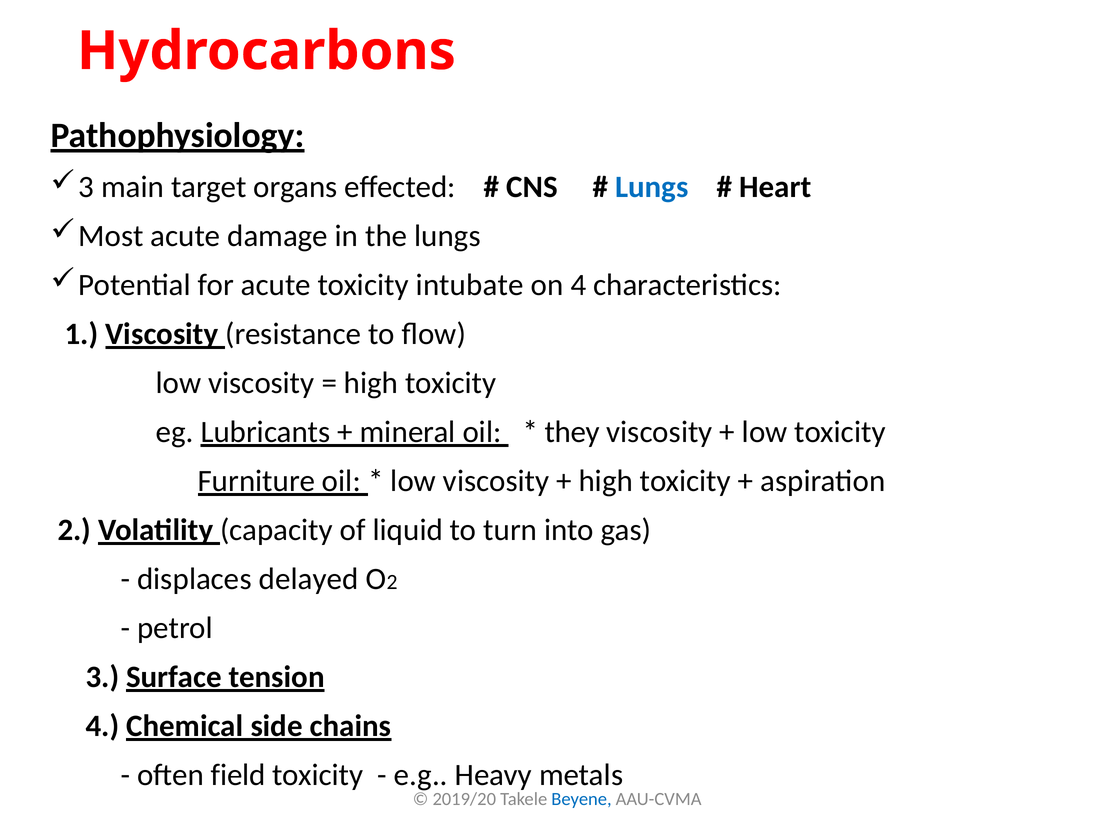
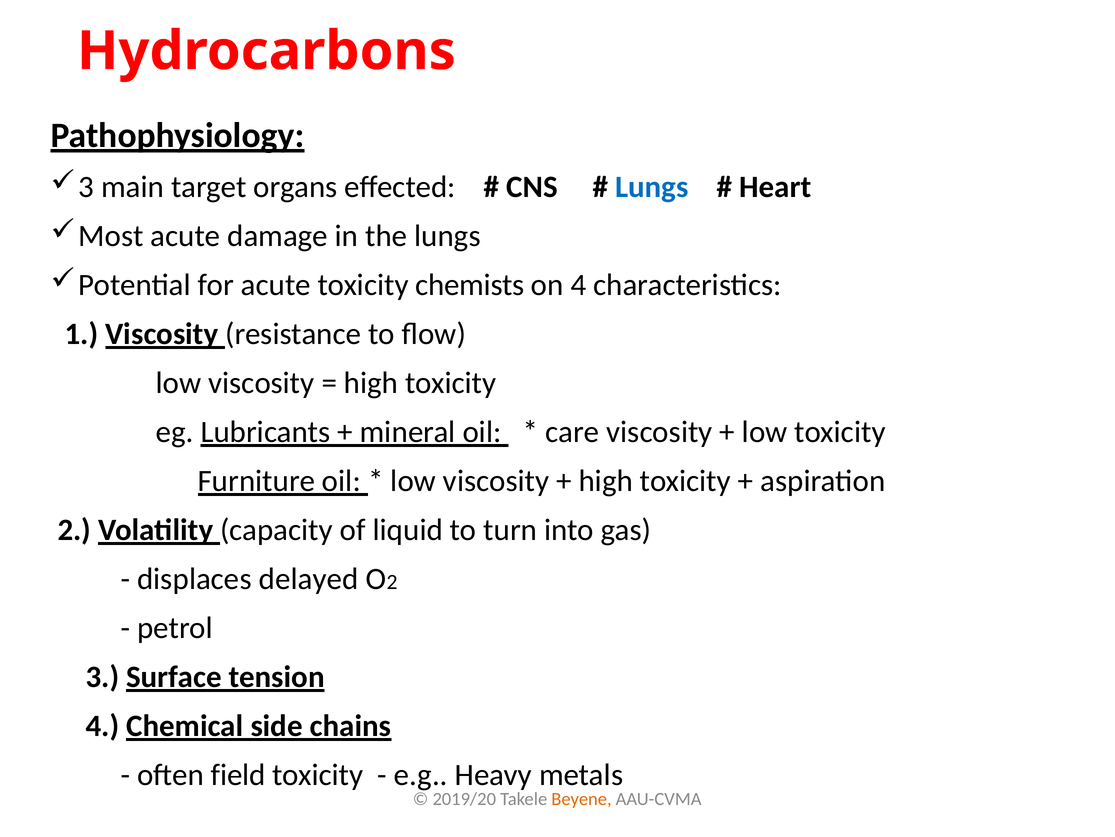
intubate: intubate -> chemists
they: they -> care
Beyene colour: blue -> orange
